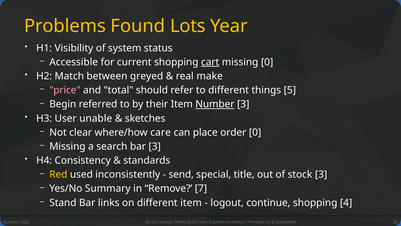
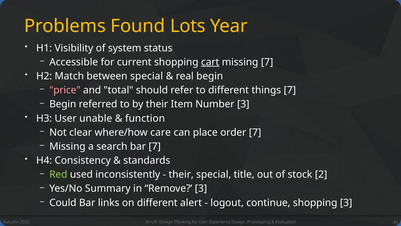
missing 0: 0 -> 7
between greyed: greyed -> special
real make: make -> begin
things 5: 5 -> 7
Number underline: present -> none
sketches: sketches -> function
order 0: 0 -> 7
bar 3: 3 -> 7
Red colour: yellow -> light green
send at (181, 174): send -> their
stock 3: 3 -> 2
Remove 7: 7 -> 3
Stand: Stand -> Could
different item: item -> alert
shopping 4: 4 -> 3
